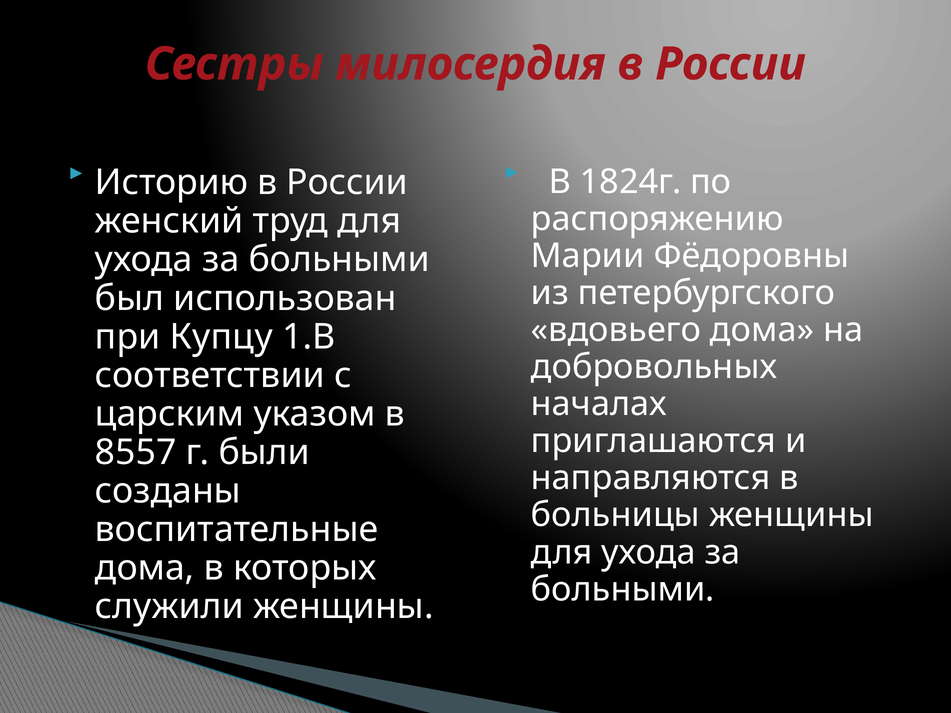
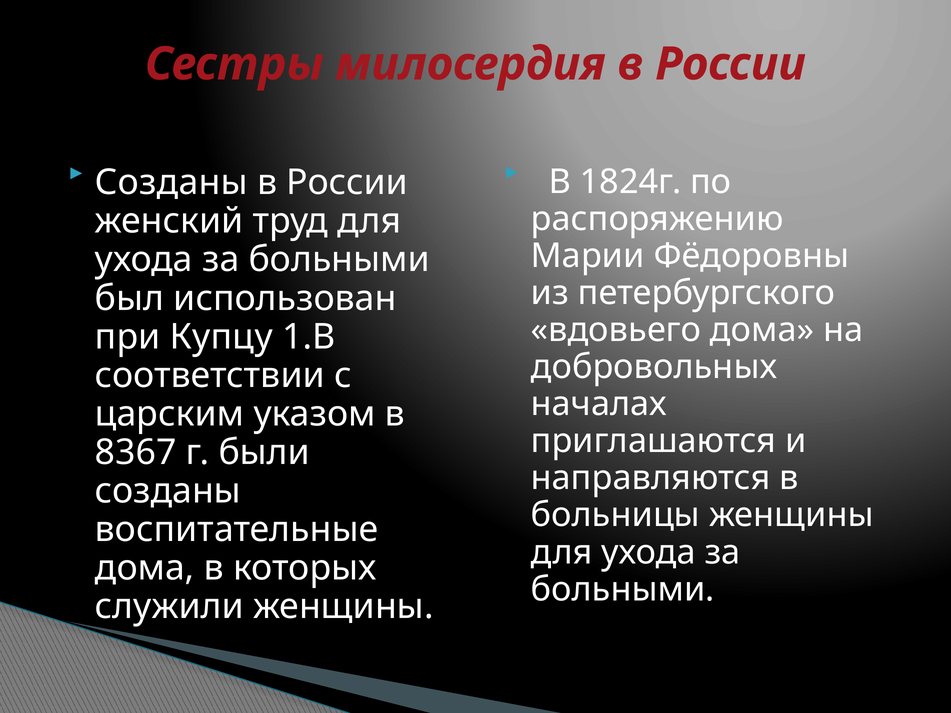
Историю at (172, 183): Историю -> Созданы
8557: 8557 -> 8367
